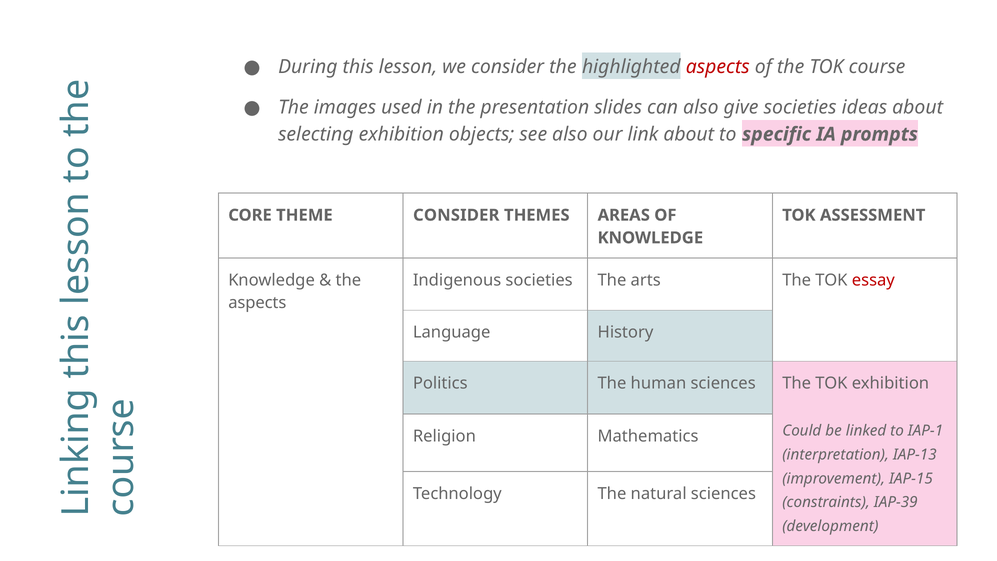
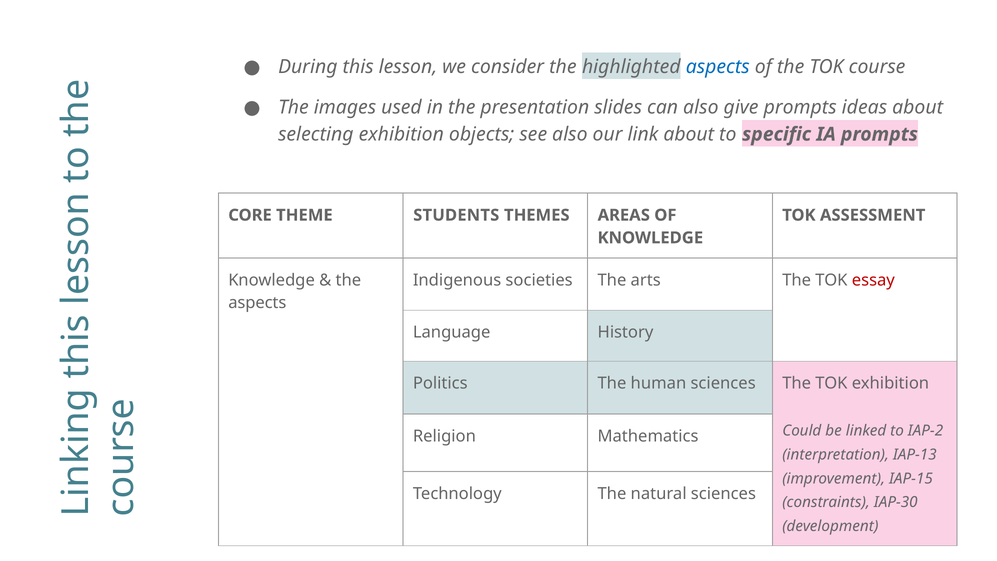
aspects at (718, 67) colour: red -> blue
give societies: societies -> prompts
THEME CONSIDER: CONSIDER -> STUDENTS
IAP-1: IAP-1 -> IAP-2
IAP-39: IAP-39 -> IAP-30
